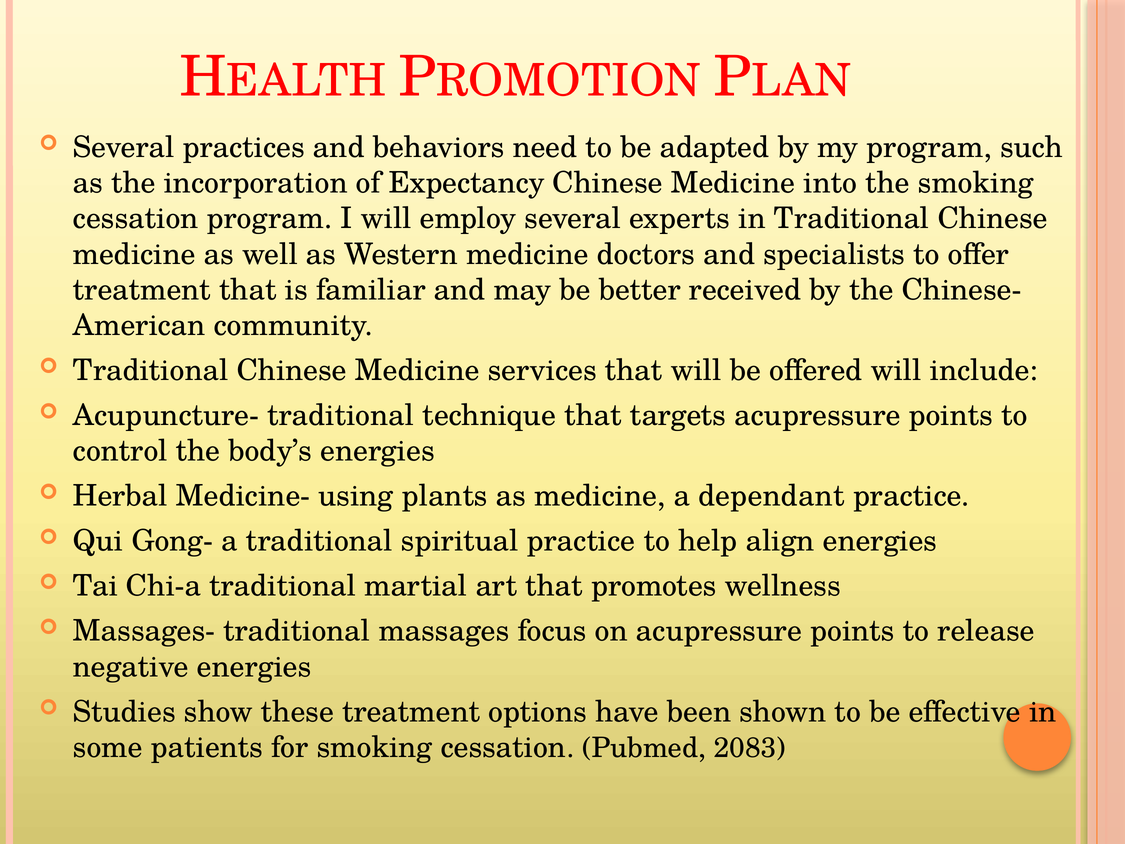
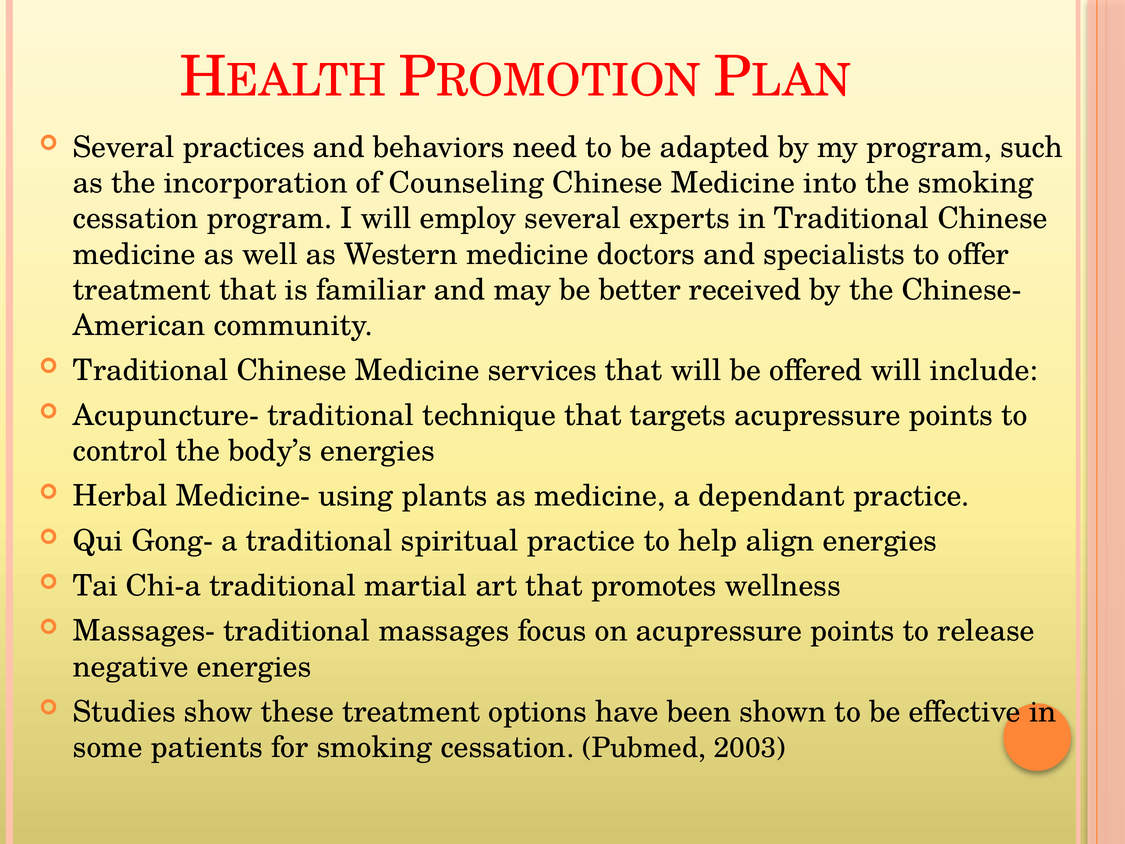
Expectancy: Expectancy -> Counseling
2083: 2083 -> 2003
